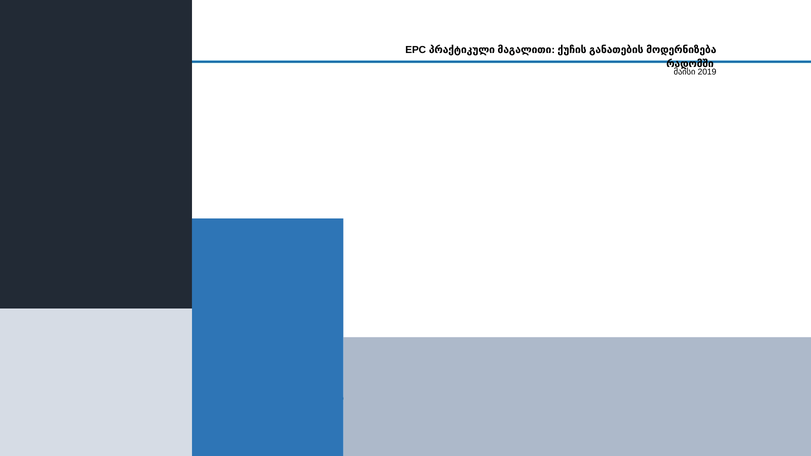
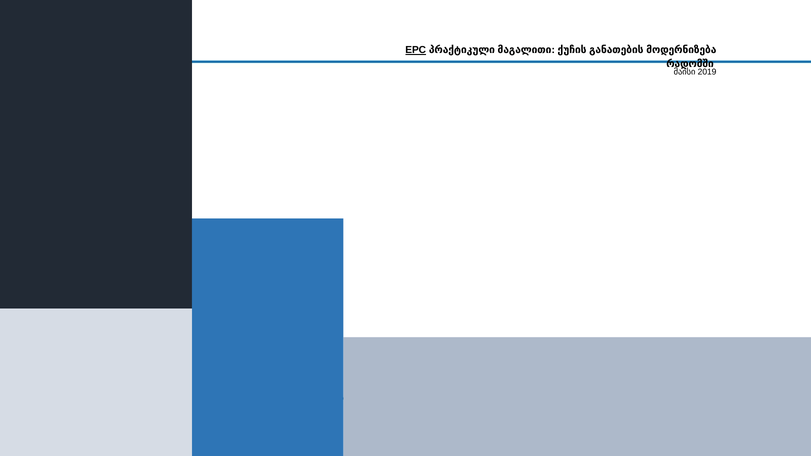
EPC underline: none -> present
